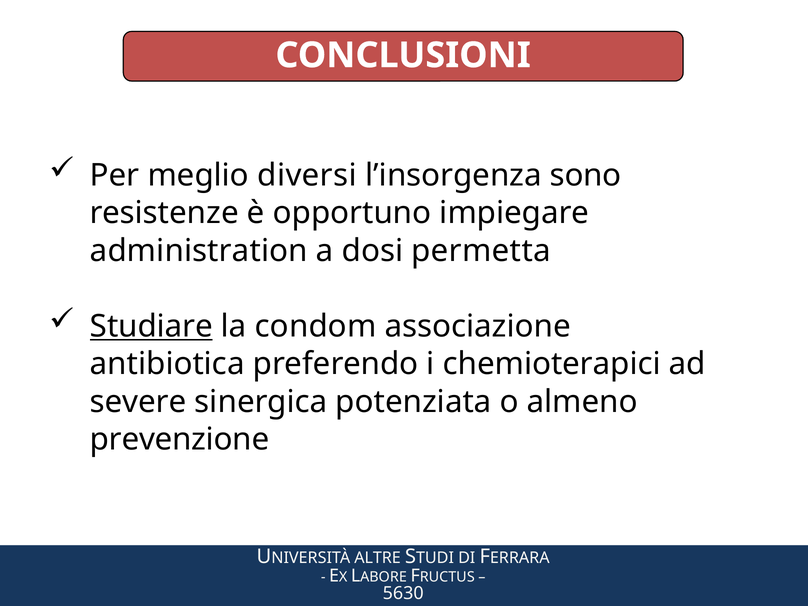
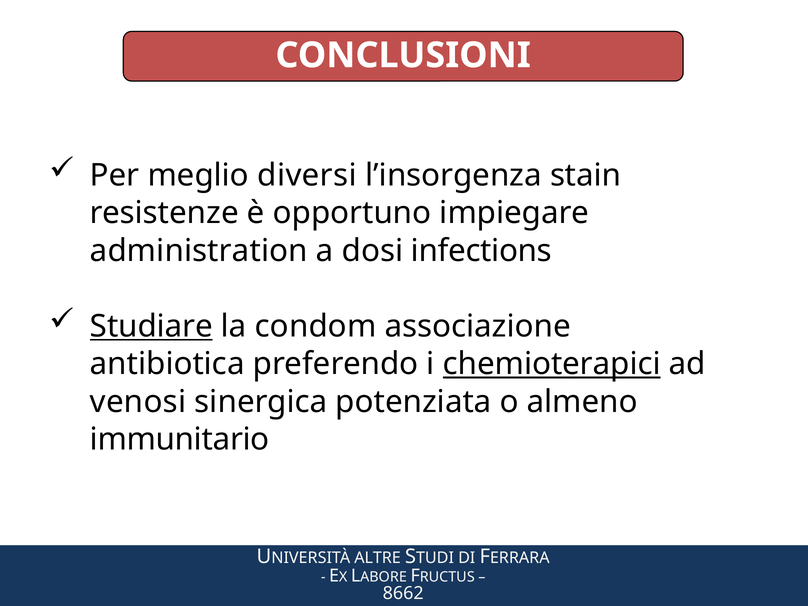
sono: sono -> stain
permetta: permetta -> infections
chemioterapici underline: none -> present
severe: severe -> venosi
prevenzione: prevenzione -> immunitario
5630: 5630 -> 8662
